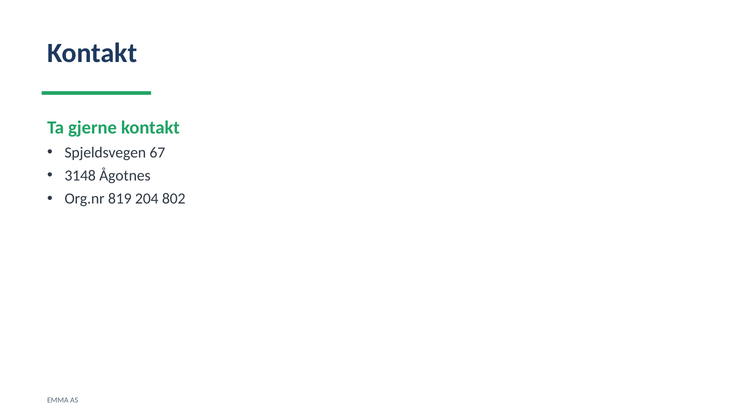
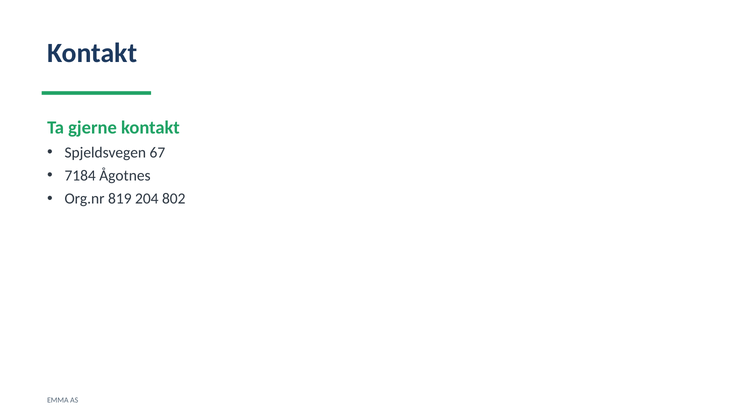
3148: 3148 -> 7184
